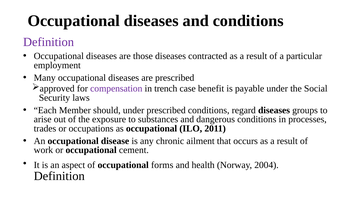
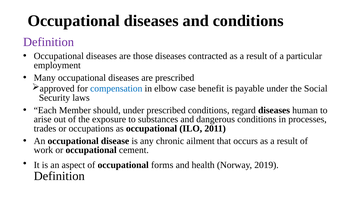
compensation colour: purple -> blue
trench: trench -> elbow
groups: groups -> human
2004: 2004 -> 2019
